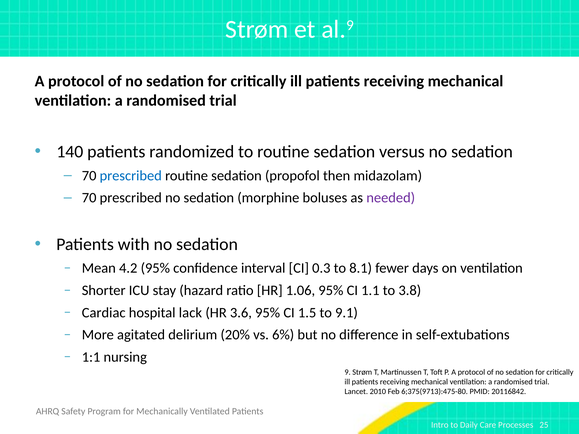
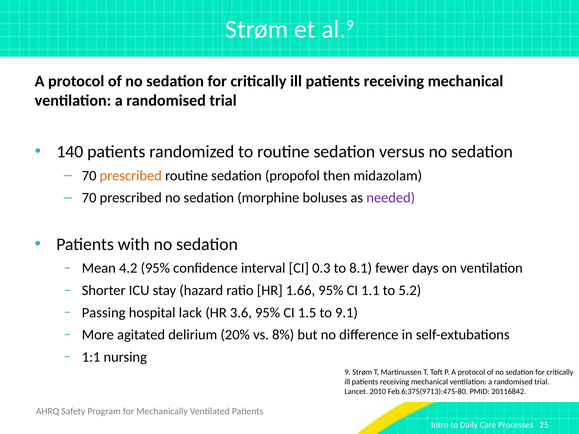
prescribed at (131, 176) colour: blue -> orange
1.06: 1.06 -> 1.66
3.8: 3.8 -> 5.2
Cardiac: Cardiac -> Passing
6%: 6% -> 8%
